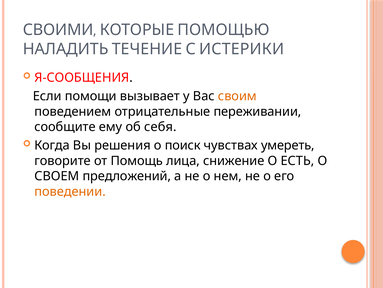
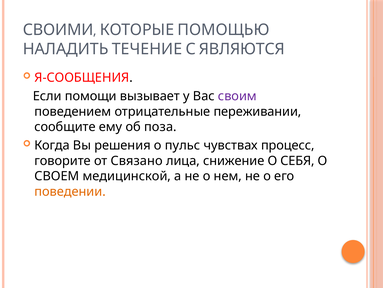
ИСТЕРИКИ: ИСТЕРИКИ -> ЯВЛЯЮТСЯ
своим colour: orange -> purple
себя: себя -> поза
поиск: поиск -> пульс
умереть: умереть -> процесс
Помощь: Помощь -> Связано
ЕСТЬ: ЕСТЬ -> СЕБЯ
предложений: предложений -> медицинской
